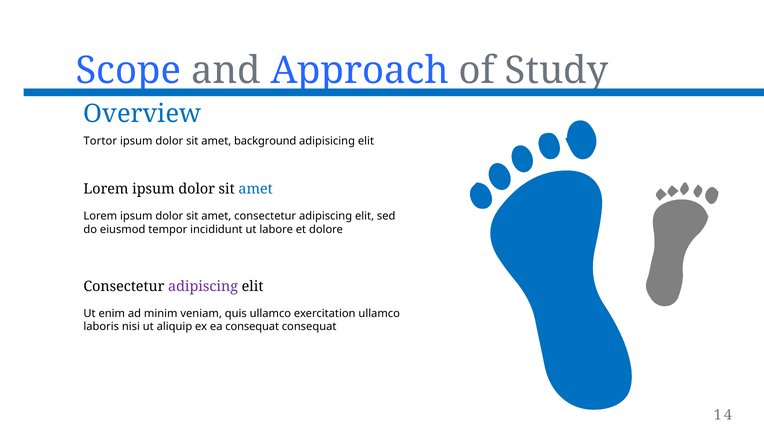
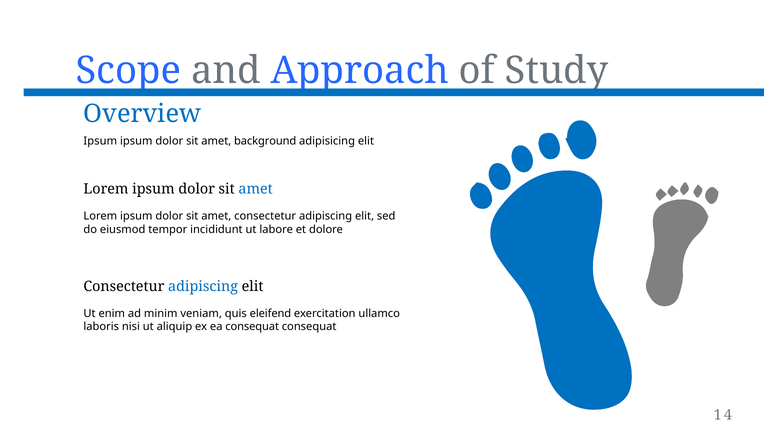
Tortor at (100, 141): Tortor -> Ipsum
adipiscing at (203, 286) colour: purple -> blue
quis ullamco: ullamco -> eleifend
